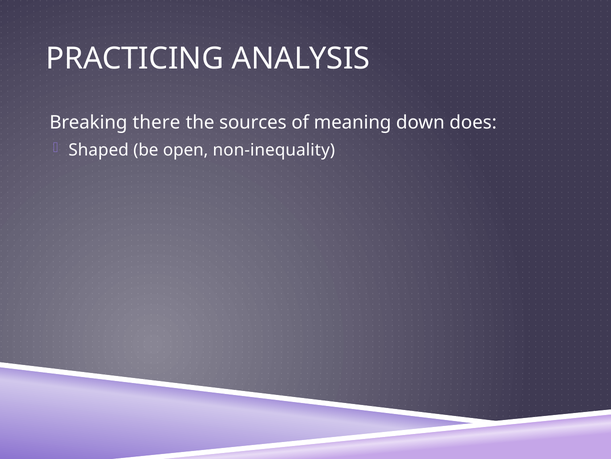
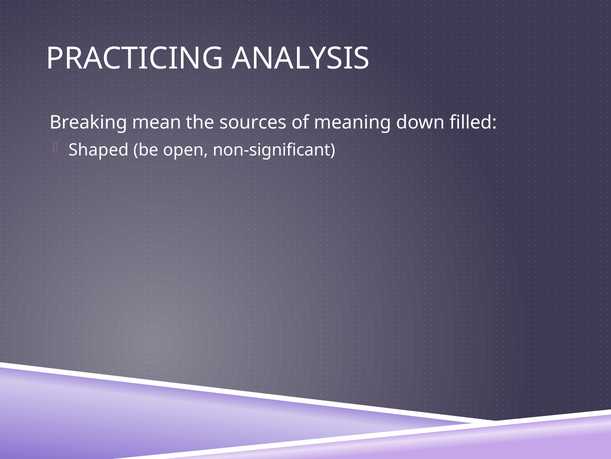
there: there -> mean
does: does -> filled
non-inequality: non-inequality -> non-significant
